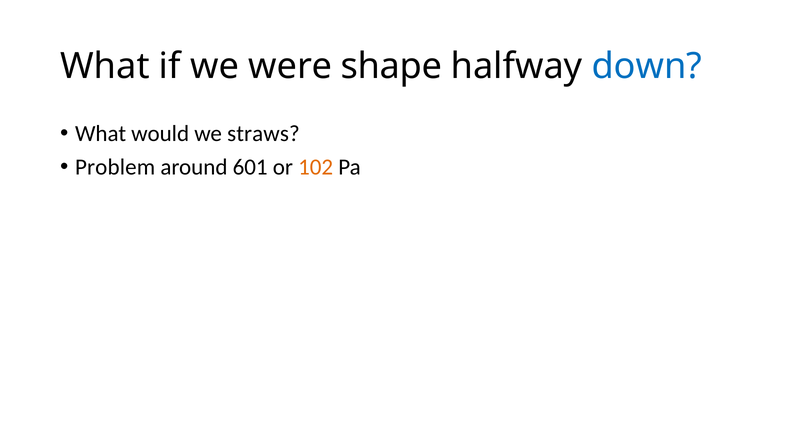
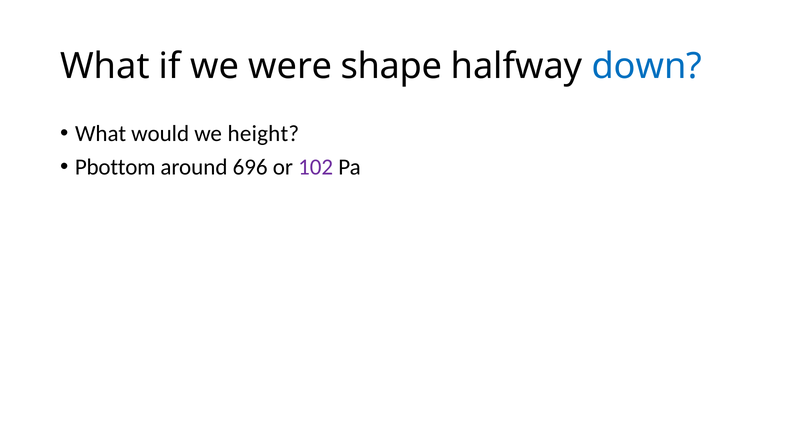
straws: straws -> height
Problem: Problem -> Pbottom
601: 601 -> 696
102 colour: orange -> purple
